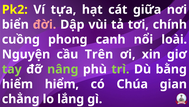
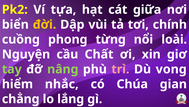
đời colour: pink -> yellow
canh: canh -> từng
Trên: Trên -> Chất
trì colour: light green -> pink
bằng: bằng -> vong
hiểm hiểm: hiểm -> nhắc
